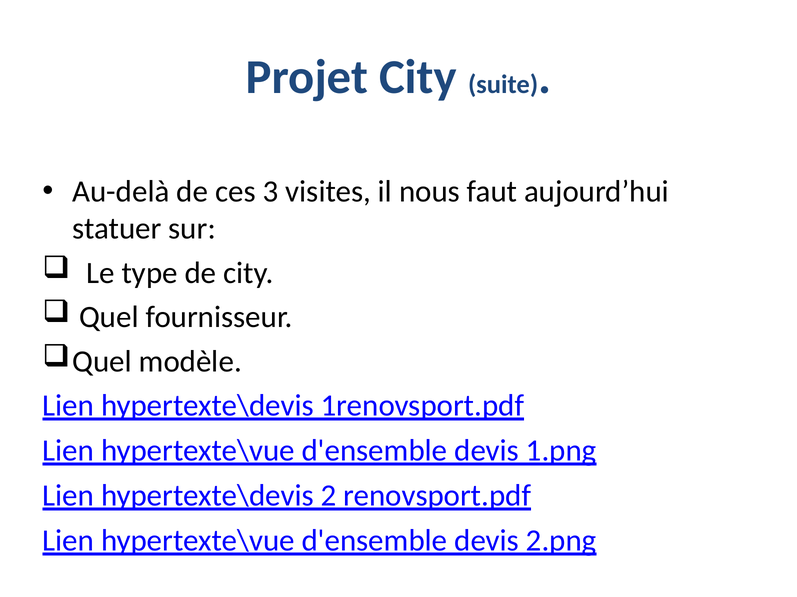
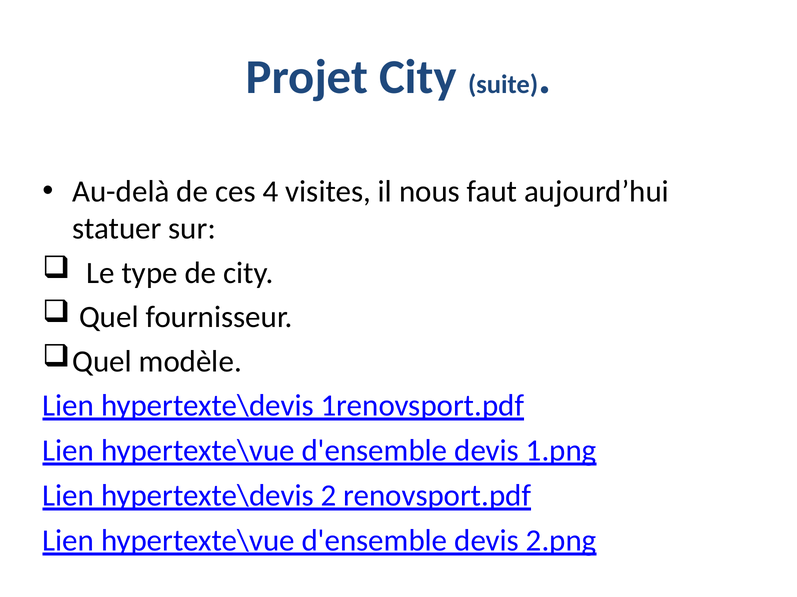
3: 3 -> 4
